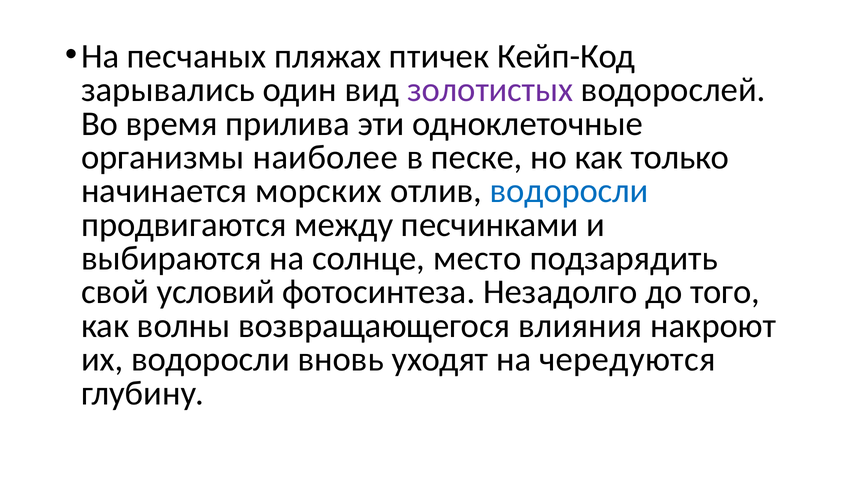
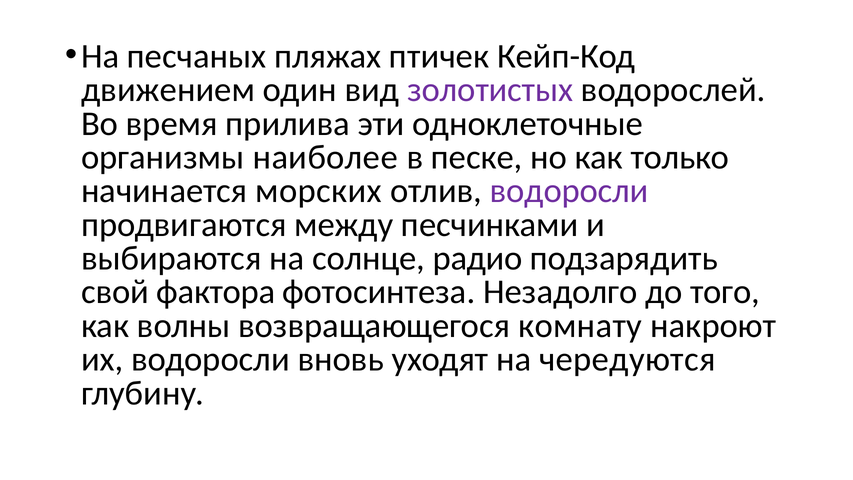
зарывались: зарывались -> движением
водоросли at (569, 191) colour: blue -> purple
место: место -> радио
условий: условий -> фактора
влияния: влияния -> комнату
